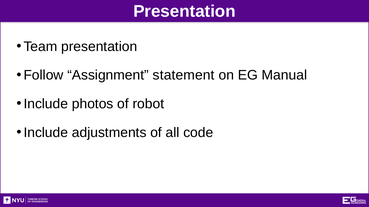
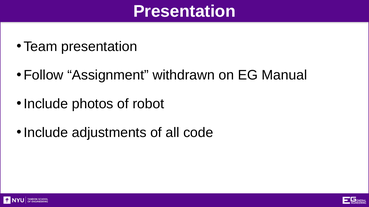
statement: statement -> withdrawn
